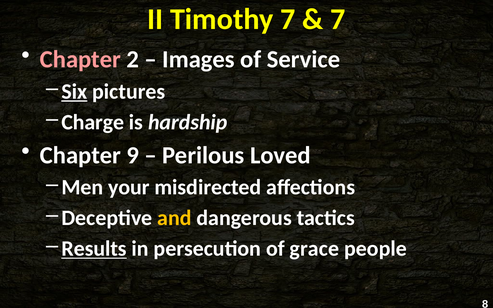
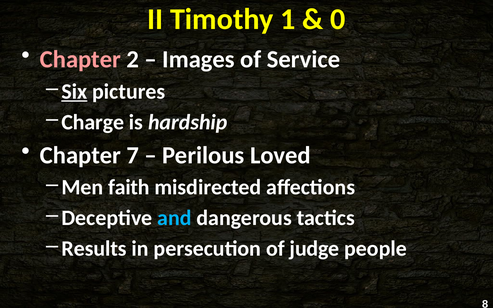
Timothy 7: 7 -> 1
7 at (338, 19): 7 -> 0
9: 9 -> 7
your: your -> faith
and colour: yellow -> light blue
Results underline: present -> none
grace: grace -> judge
